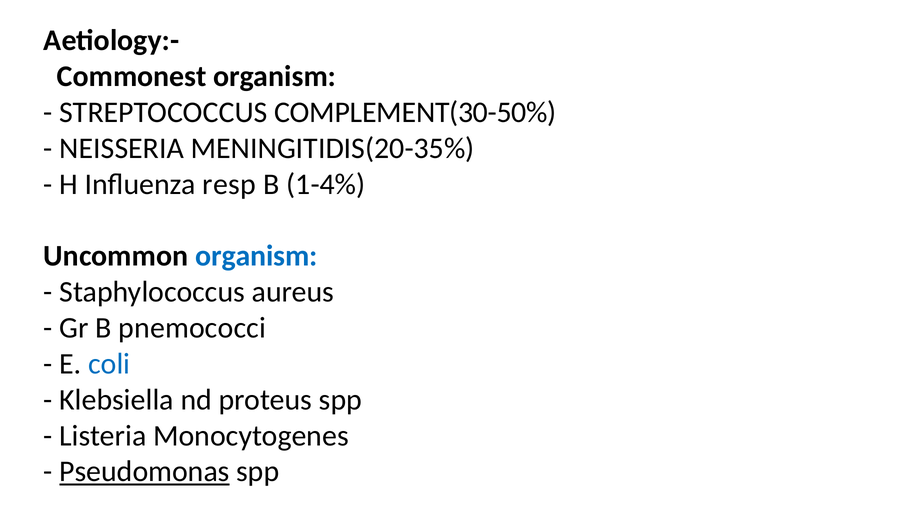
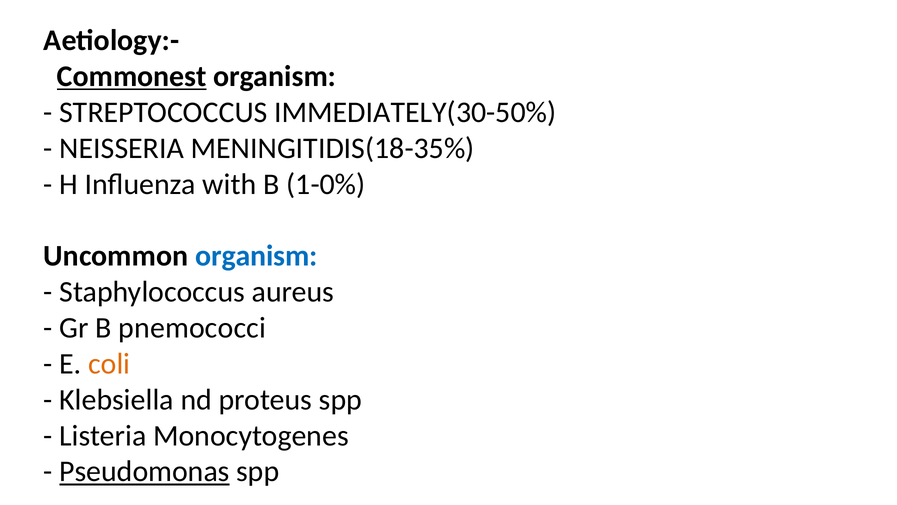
Commonest underline: none -> present
COMPLEMENT(30-50%: COMPLEMENT(30-50% -> IMMEDIATELY(30-50%
MENINGITIDIS(20-35%: MENINGITIDIS(20-35% -> MENINGITIDIS(18-35%
resp: resp -> with
1-4%: 1-4% -> 1-0%
coli colour: blue -> orange
